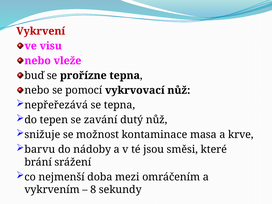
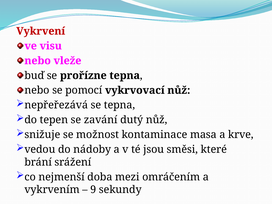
barvu: barvu -> vedou
8: 8 -> 9
